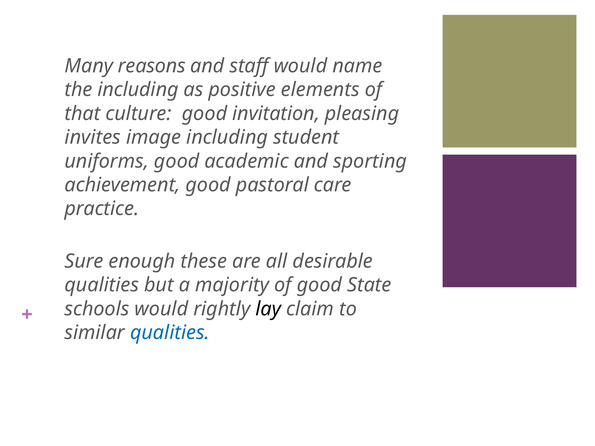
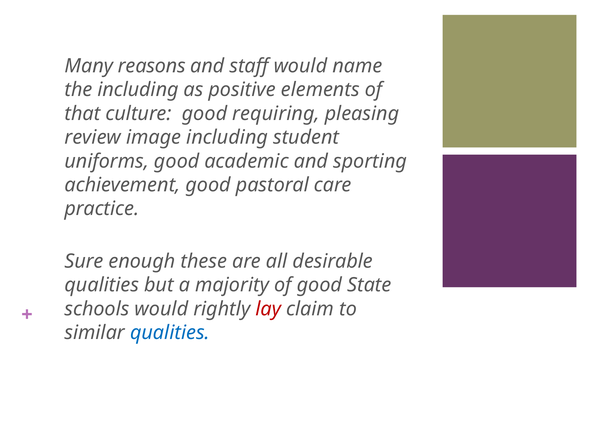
invitation: invitation -> requiring
invites: invites -> review
lay colour: black -> red
